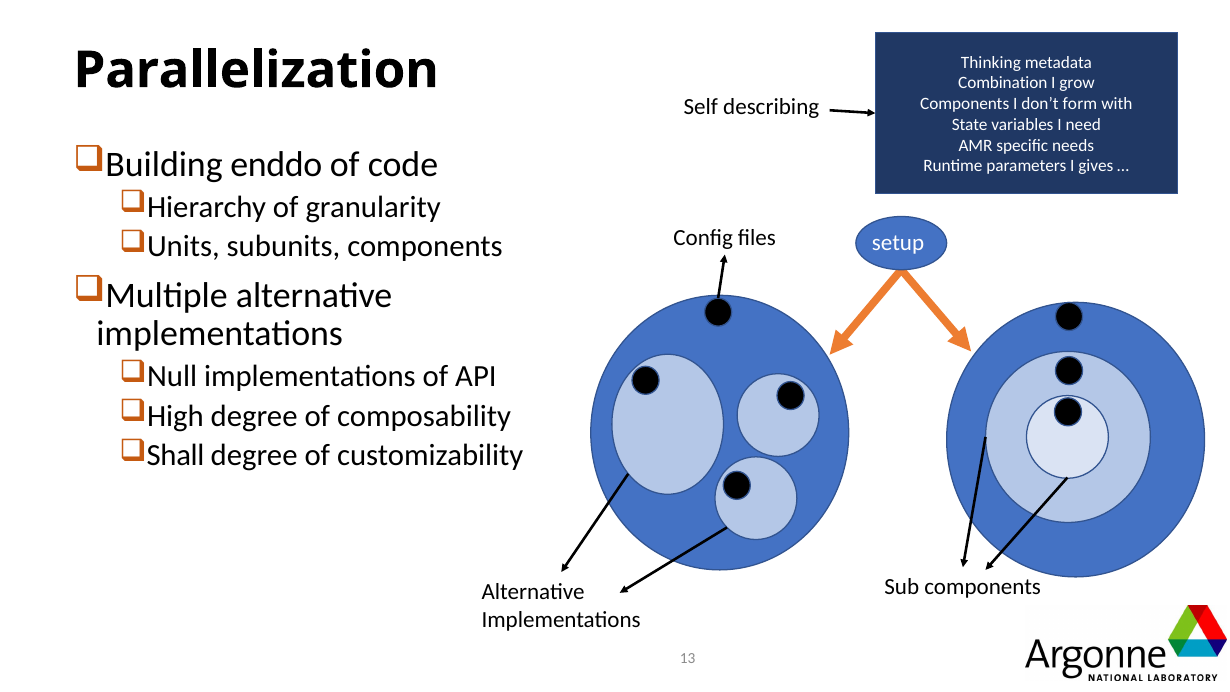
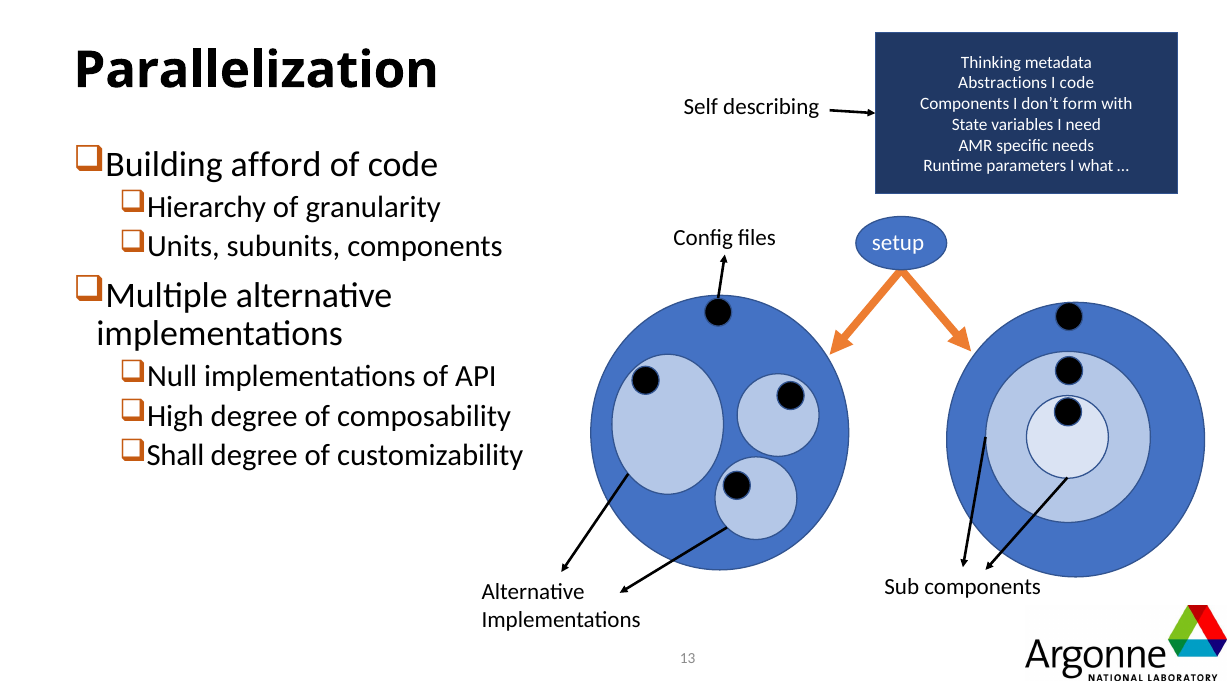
Combination: Combination -> Abstractions
I grow: grow -> code
enddo: enddo -> afford
gives: gives -> what
